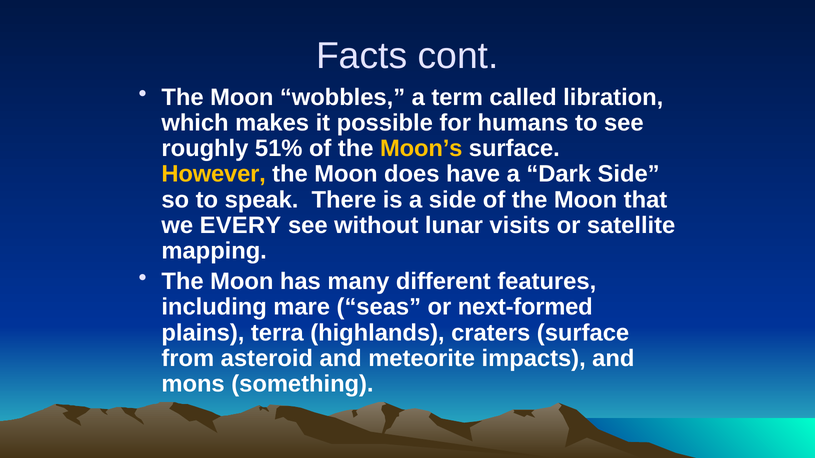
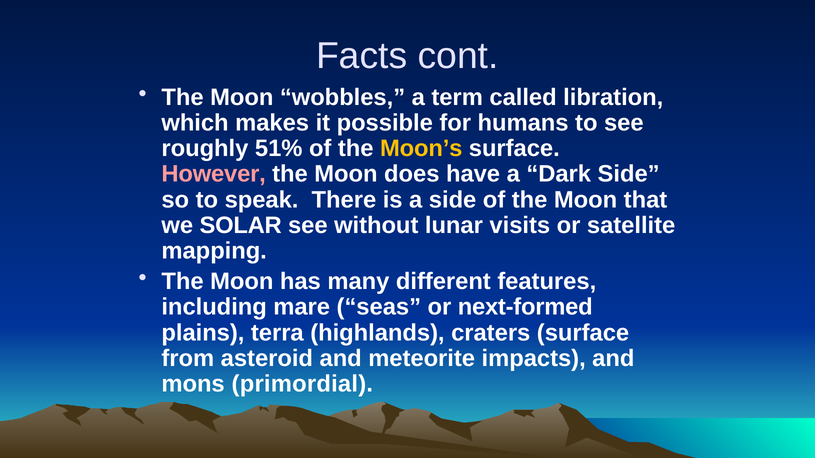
However colour: yellow -> pink
EVERY: EVERY -> SOLAR
something: something -> primordial
